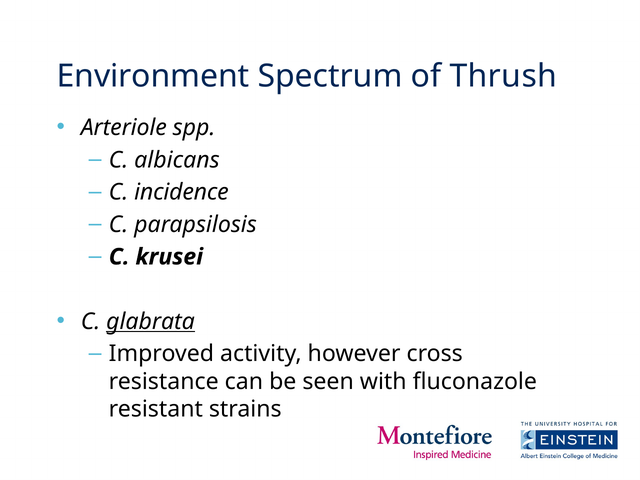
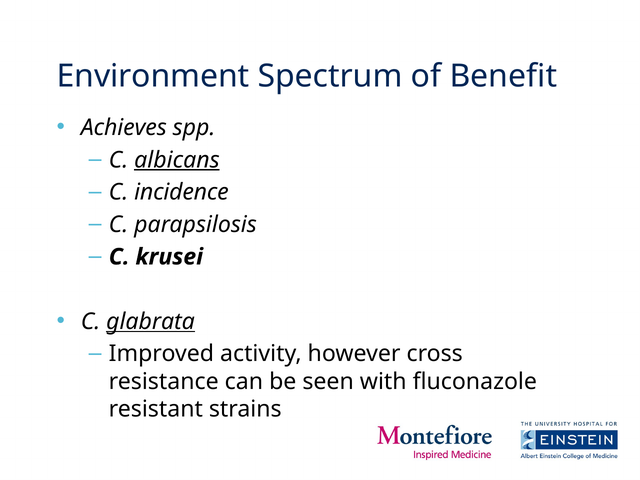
Thrush: Thrush -> Benefit
Arteriole: Arteriole -> Achieves
albicans underline: none -> present
